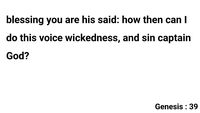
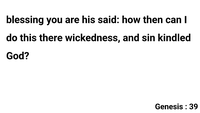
voice: voice -> there
captain: captain -> kindled
